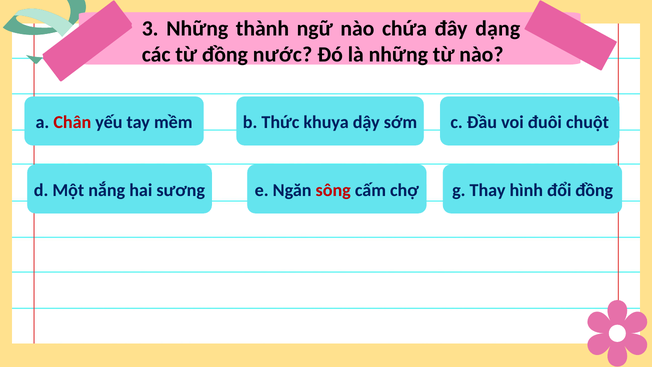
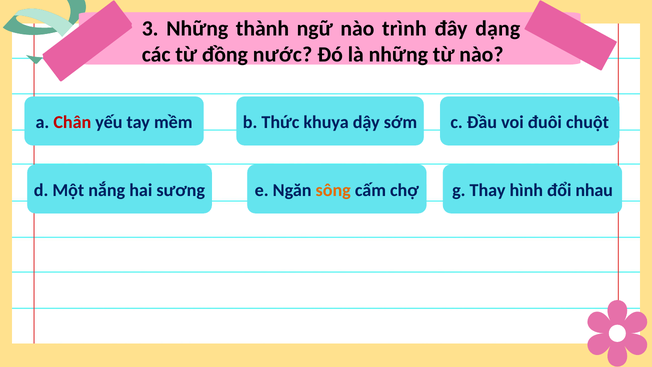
chứa: chứa -> trình
sông colour: red -> orange
đổi đồng: đồng -> nhau
